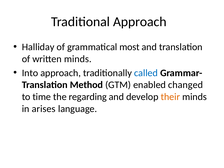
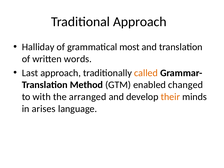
written minds: minds -> words
Into: Into -> Last
called colour: blue -> orange
time: time -> with
regarding: regarding -> arranged
